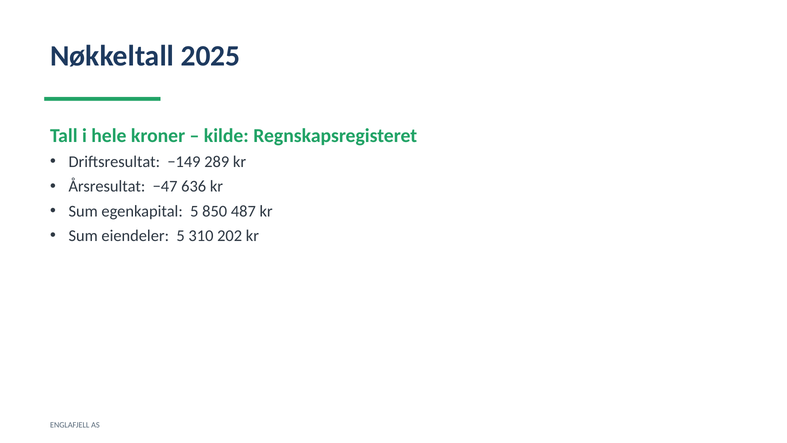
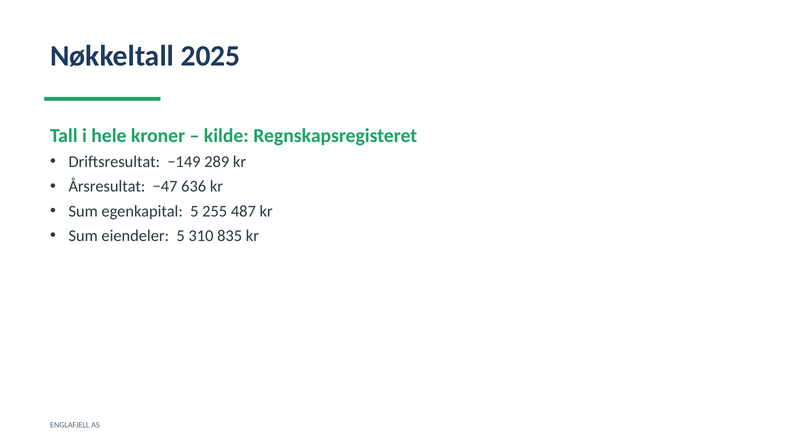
850: 850 -> 255
202: 202 -> 835
